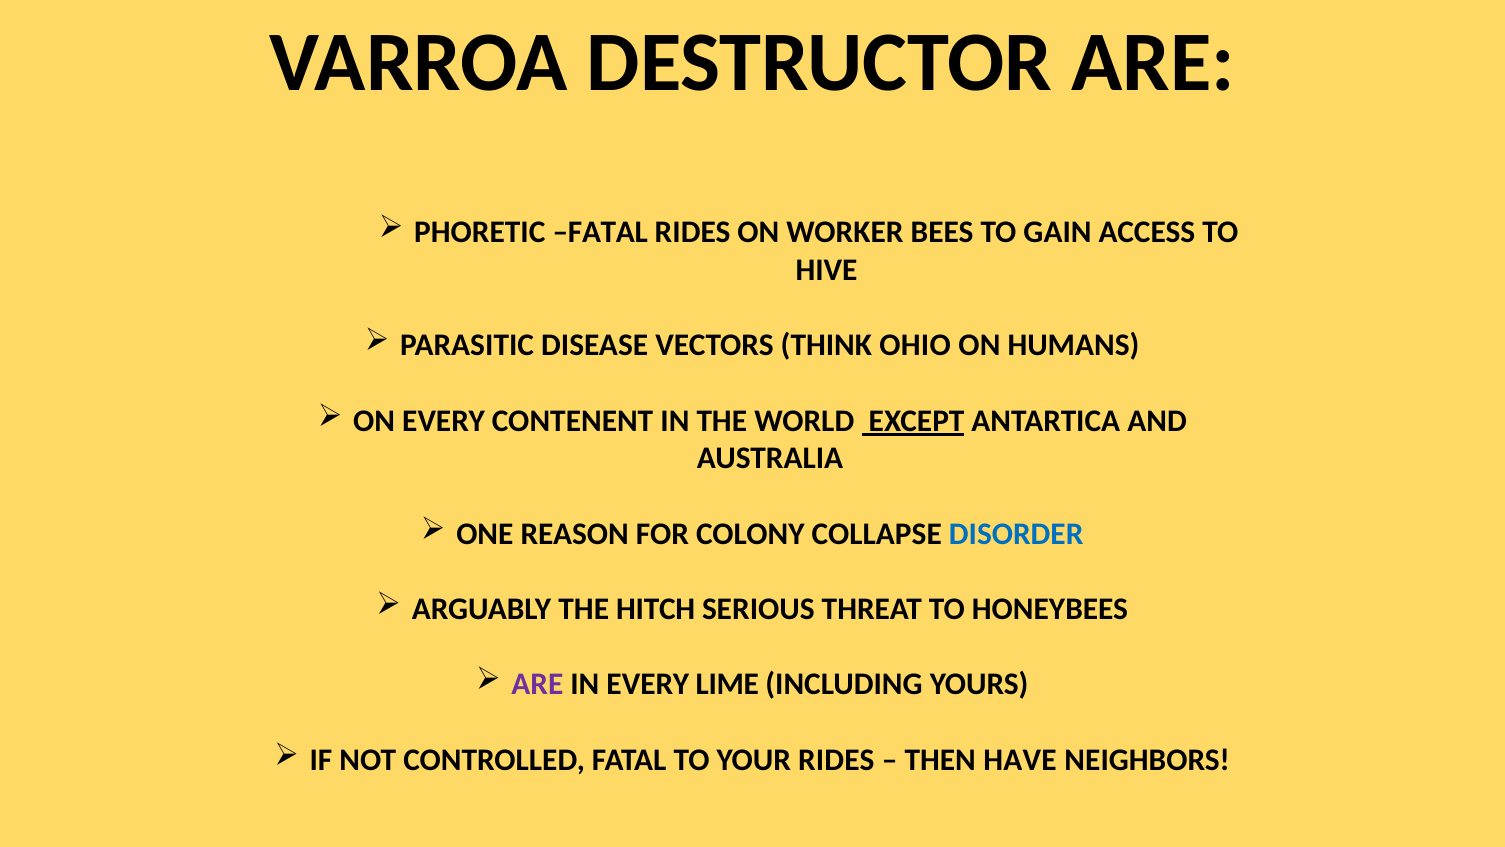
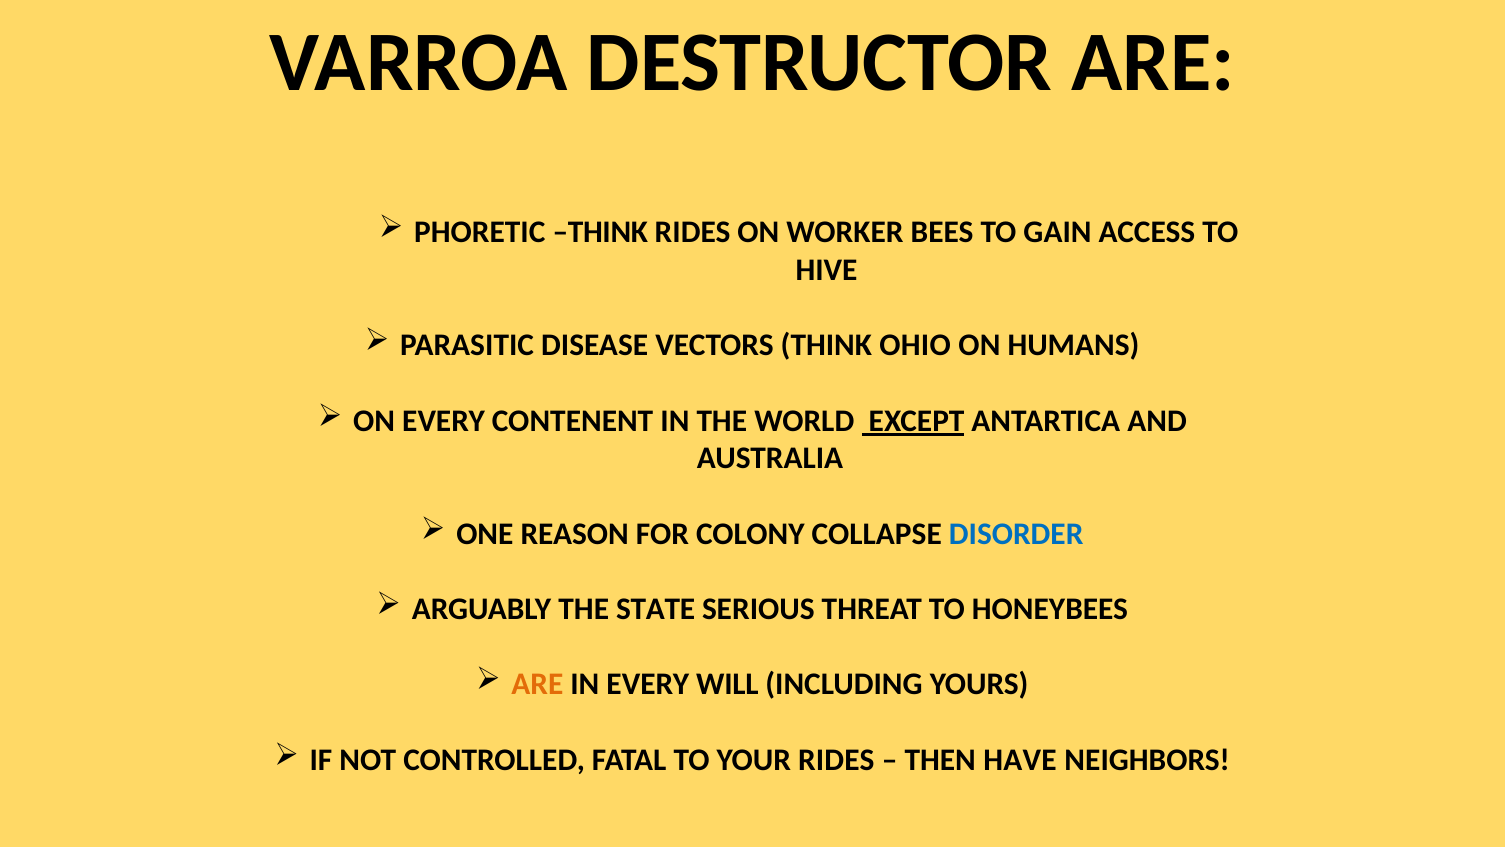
PHORETIC FATAL: FATAL -> THINK
HITCH: HITCH -> STATE
ARE at (537, 684) colour: purple -> orange
LIME: LIME -> WILL
